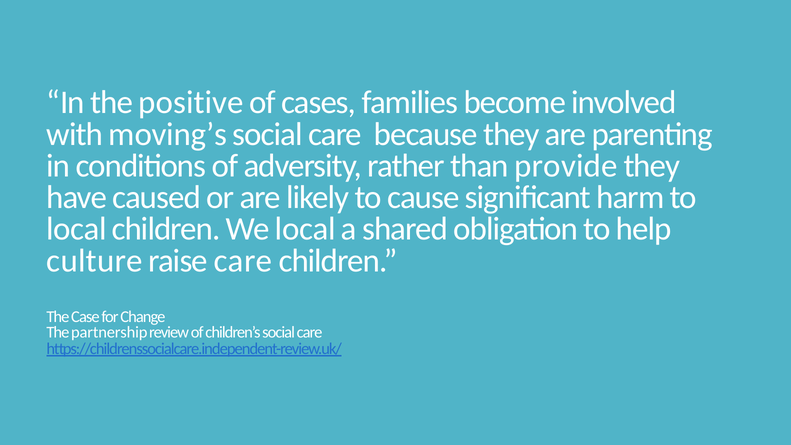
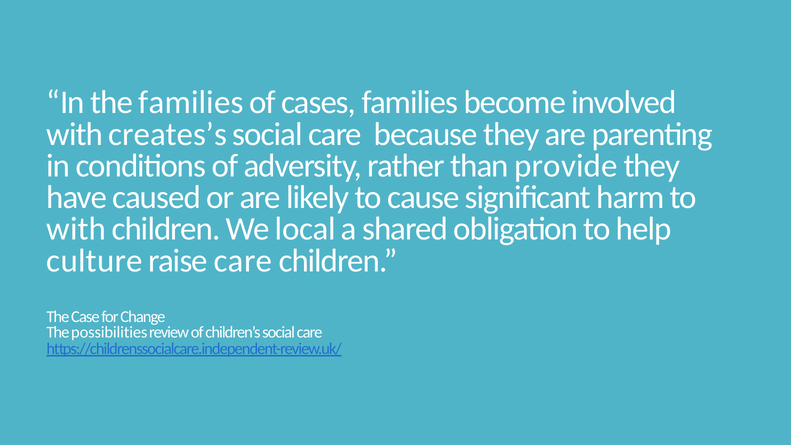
the positive: positive -> families
moving’s: moving’s -> creates’s
local at (76, 229): local -> with
partnership: partnership -> possibilities
